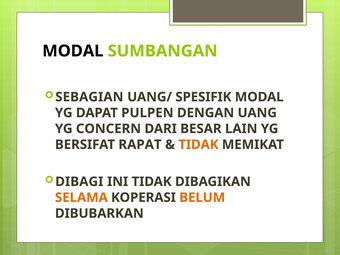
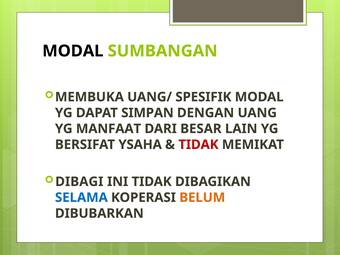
SEBAGIAN: SEBAGIAN -> MEMBUKA
PULPEN: PULPEN -> SIMPAN
CONCERN: CONCERN -> MANFAAT
RAPAT: RAPAT -> YSAHA
TIDAK at (198, 145) colour: orange -> red
SELAMA colour: orange -> blue
